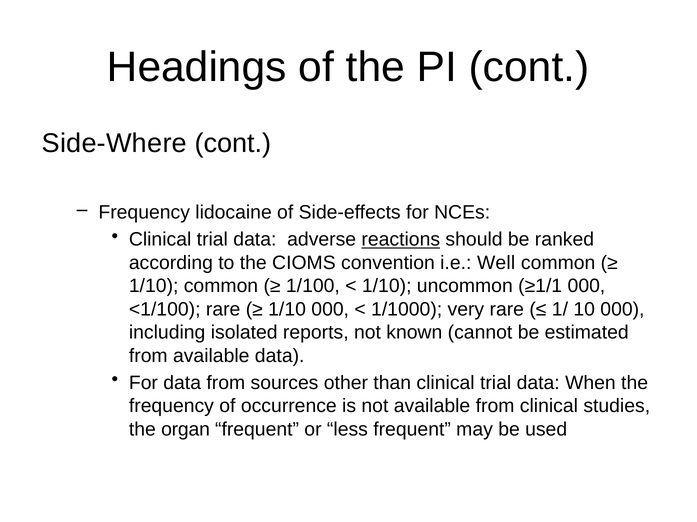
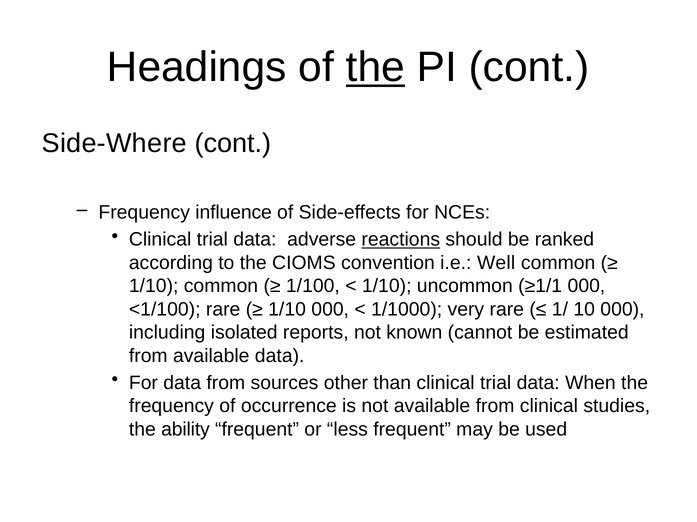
the at (375, 67) underline: none -> present
lidocaine: lidocaine -> influence
organ: organ -> ability
